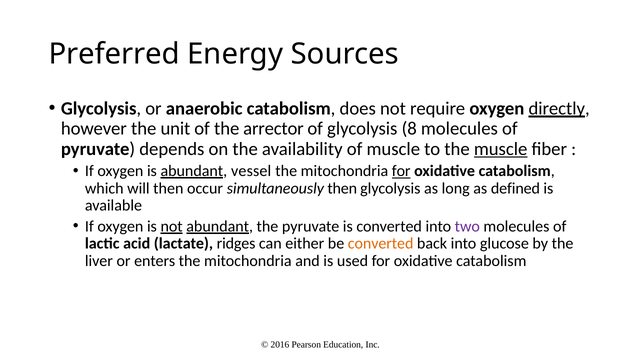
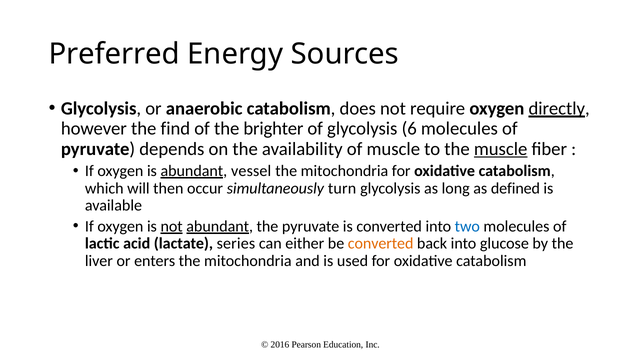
unit: unit -> find
arrector: arrector -> brighter
8: 8 -> 6
for at (401, 171) underline: present -> none
simultaneously then: then -> turn
two colour: purple -> blue
ridges: ridges -> series
